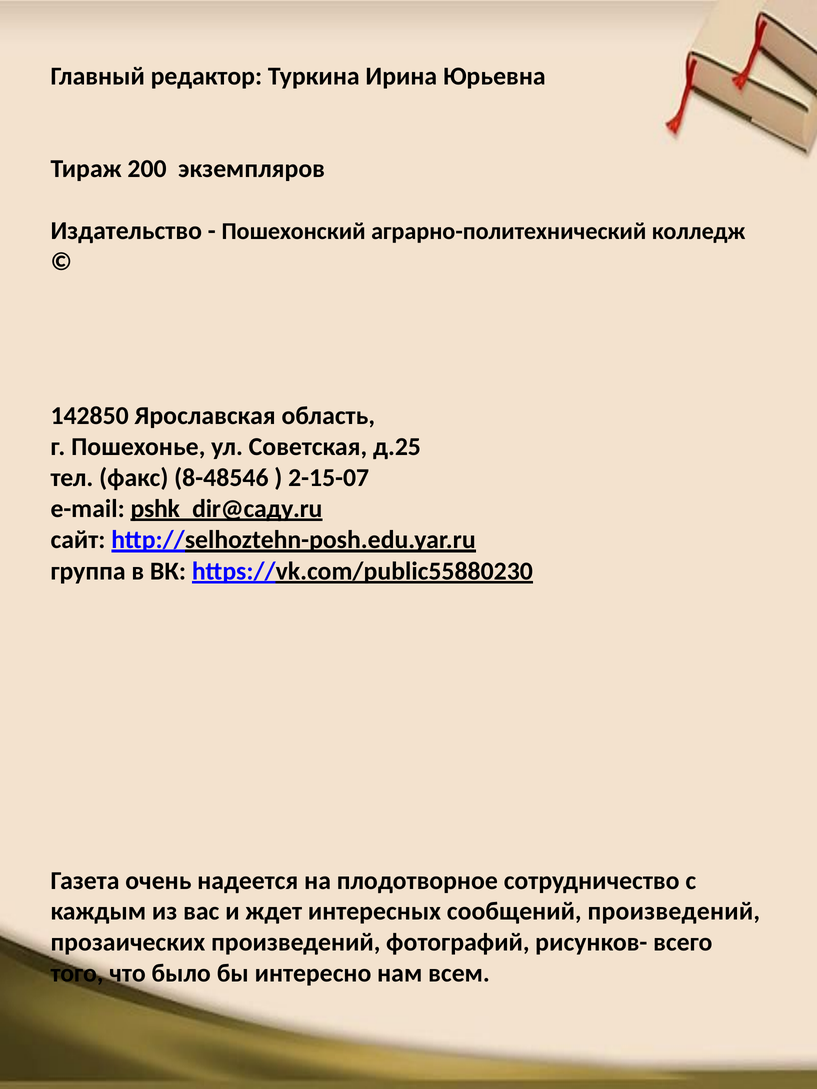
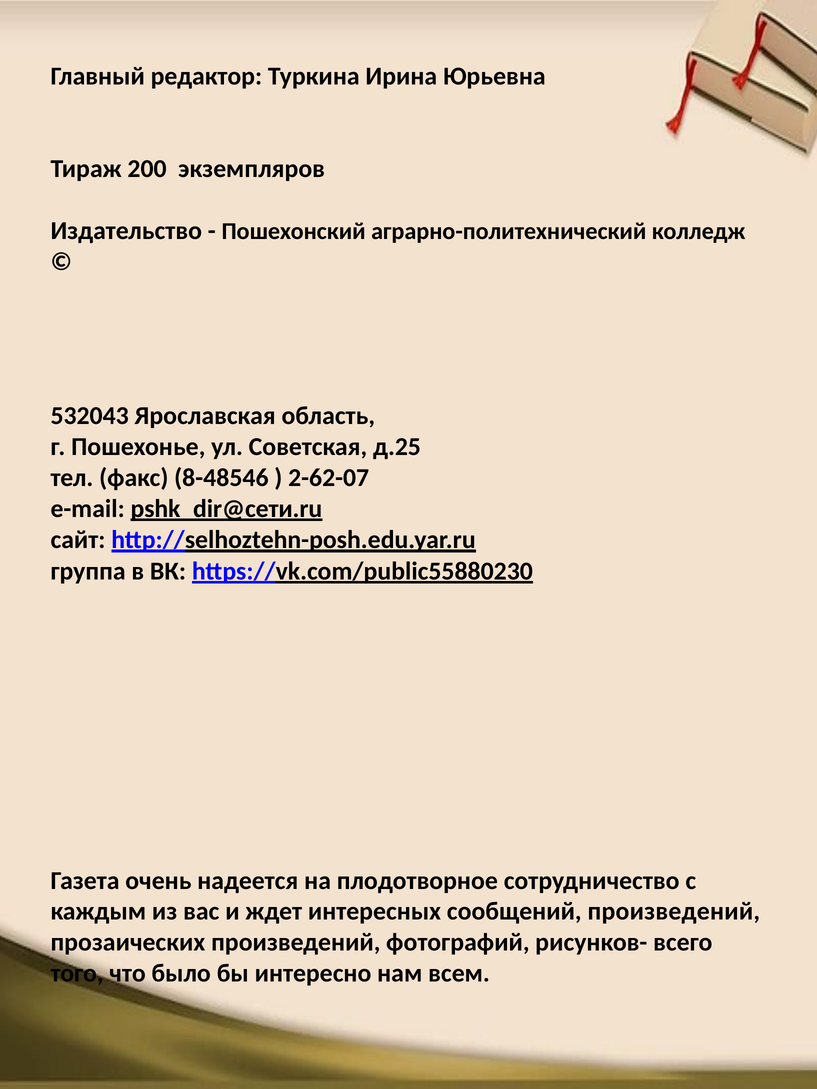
142850: 142850 -> 532043
2-15-07: 2-15-07 -> 2-62-07
pshk_dir@саду.ru: pshk_dir@саду.ru -> pshk_dir@сети.ru
